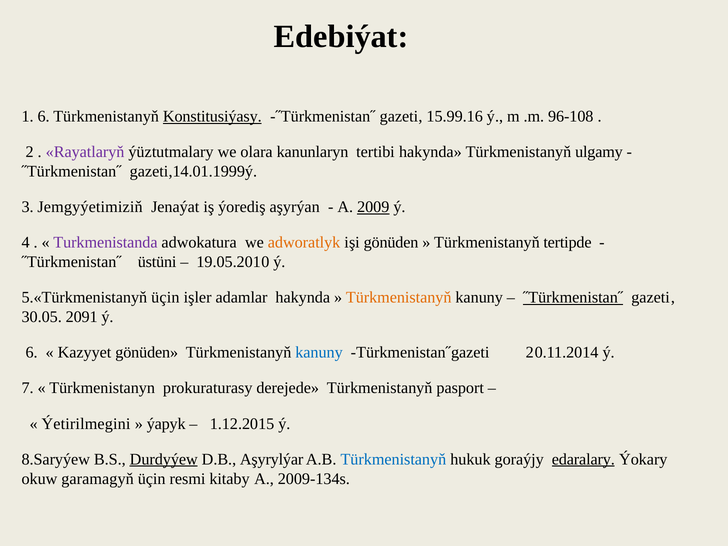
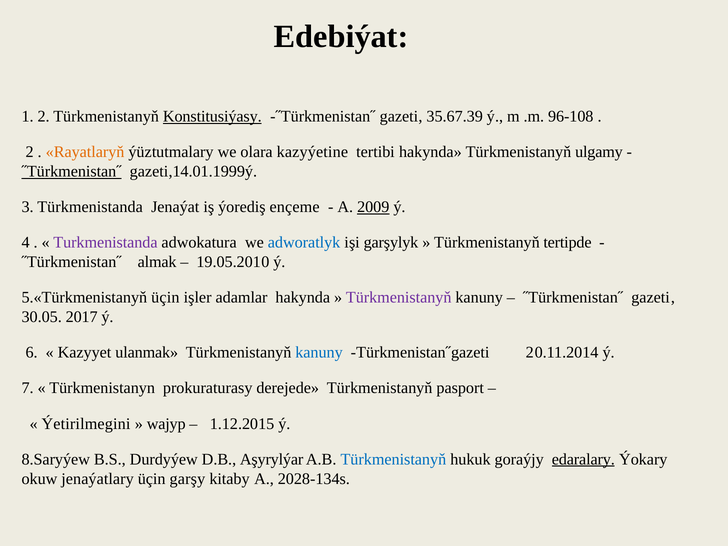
1 6: 6 -> 2
15.99.16: 15.99.16 -> 35.67.39
Rayatlaryň colour: purple -> orange
kanunlaryn: kanunlaryn -> kazyýetine
˝Türkmenistan˝ at (72, 171) underline: none -> present
Jemgyýetimiziň: Jemgyýetimiziň -> Türkmenistanda
aşyrýan: aşyrýan -> ençeme
adworatlyk colour: orange -> blue
işi gönüden: gönüden -> garşylyk
üstüni: üstüni -> almak
Türkmenistanyň at (399, 298) colour: orange -> purple
˝Türkmenistan˝ at (573, 298) underline: present -> none
2091: 2091 -> 2017
Kazyyet gönüden: gönüden -> ulanmak
ýapyk: ýapyk -> wajyp
Durdyýew underline: present -> none
garamagyň: garamagyň -> jenaýatlary
resmi: resmi -> garşy
2009-134s: 2009-134s -> 2028-134s
